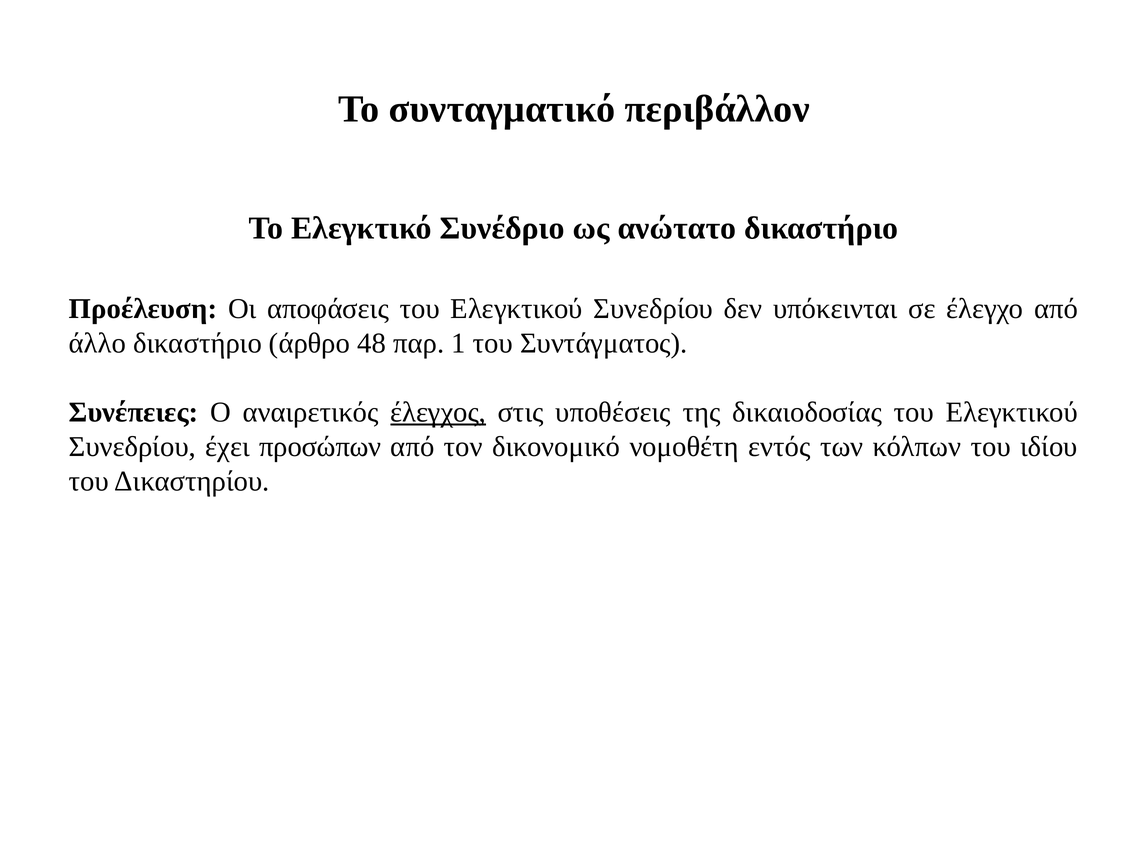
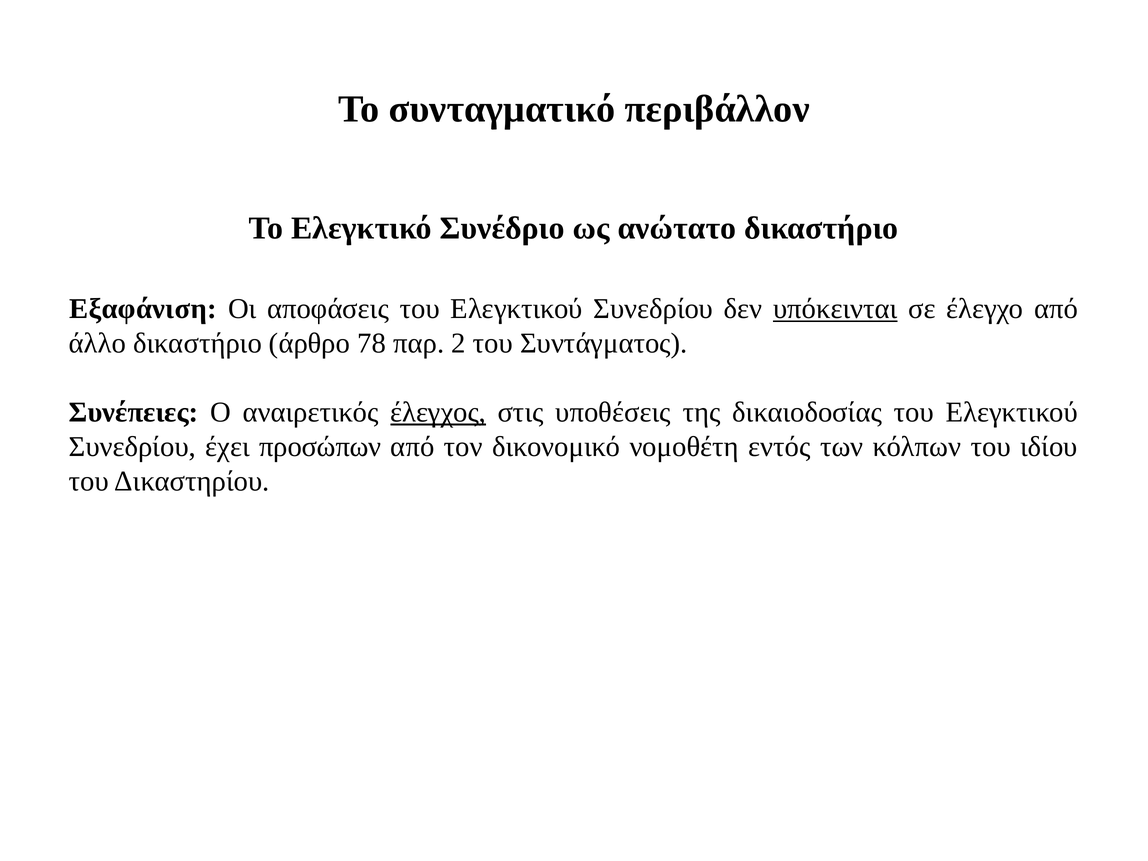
Προέλευση: Προέλευση -> Εξαφάνιση
υπόκεινται underline: none -> present
48: 48 -> 78
1: 1 -> 2
